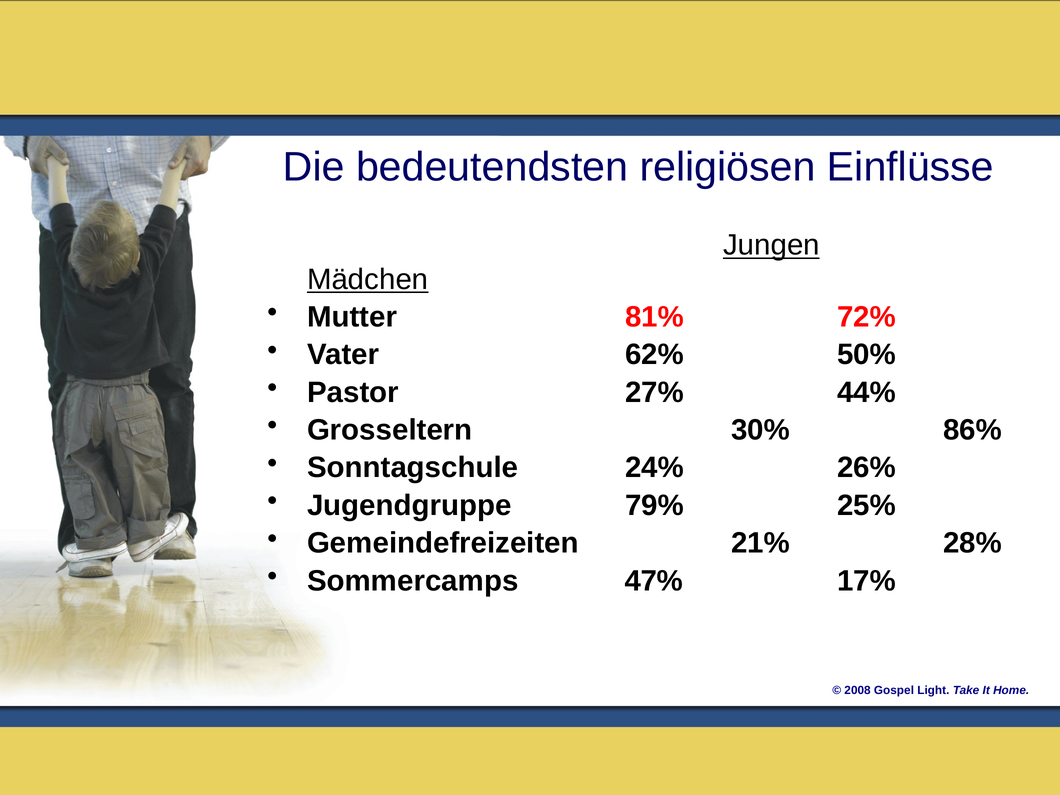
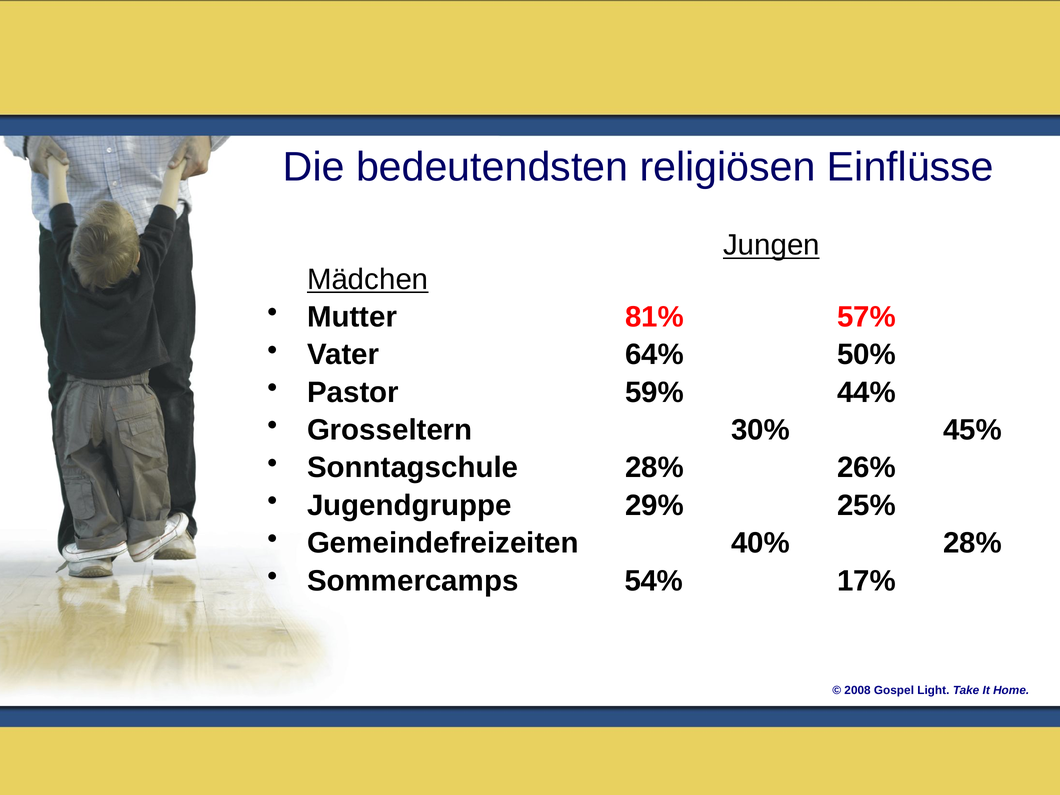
72%: 72% -> 57%
62%: 62% -> 64%
27%: 27% -> 59%
86%: 86% -> 45%
Sonntagschule 24%: 24% -> 28%
79%: 79% -> 29%
21%: 21% -> 40%
47%: 47% -> 54%
